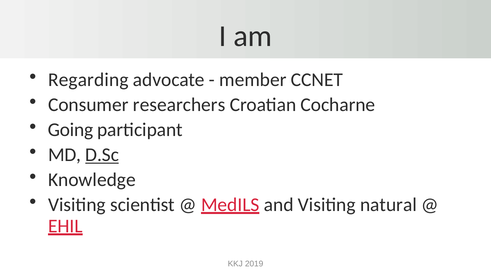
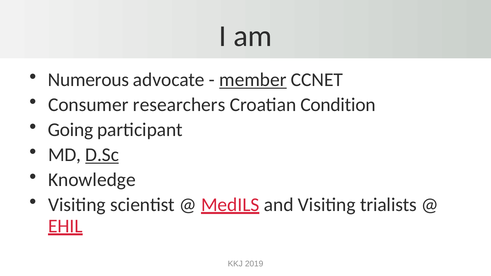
Regarding: Regarding -> Numerous
member underline: none -> present
Cocharne: Cocharne -> Condition
natural: natural -> trialists
